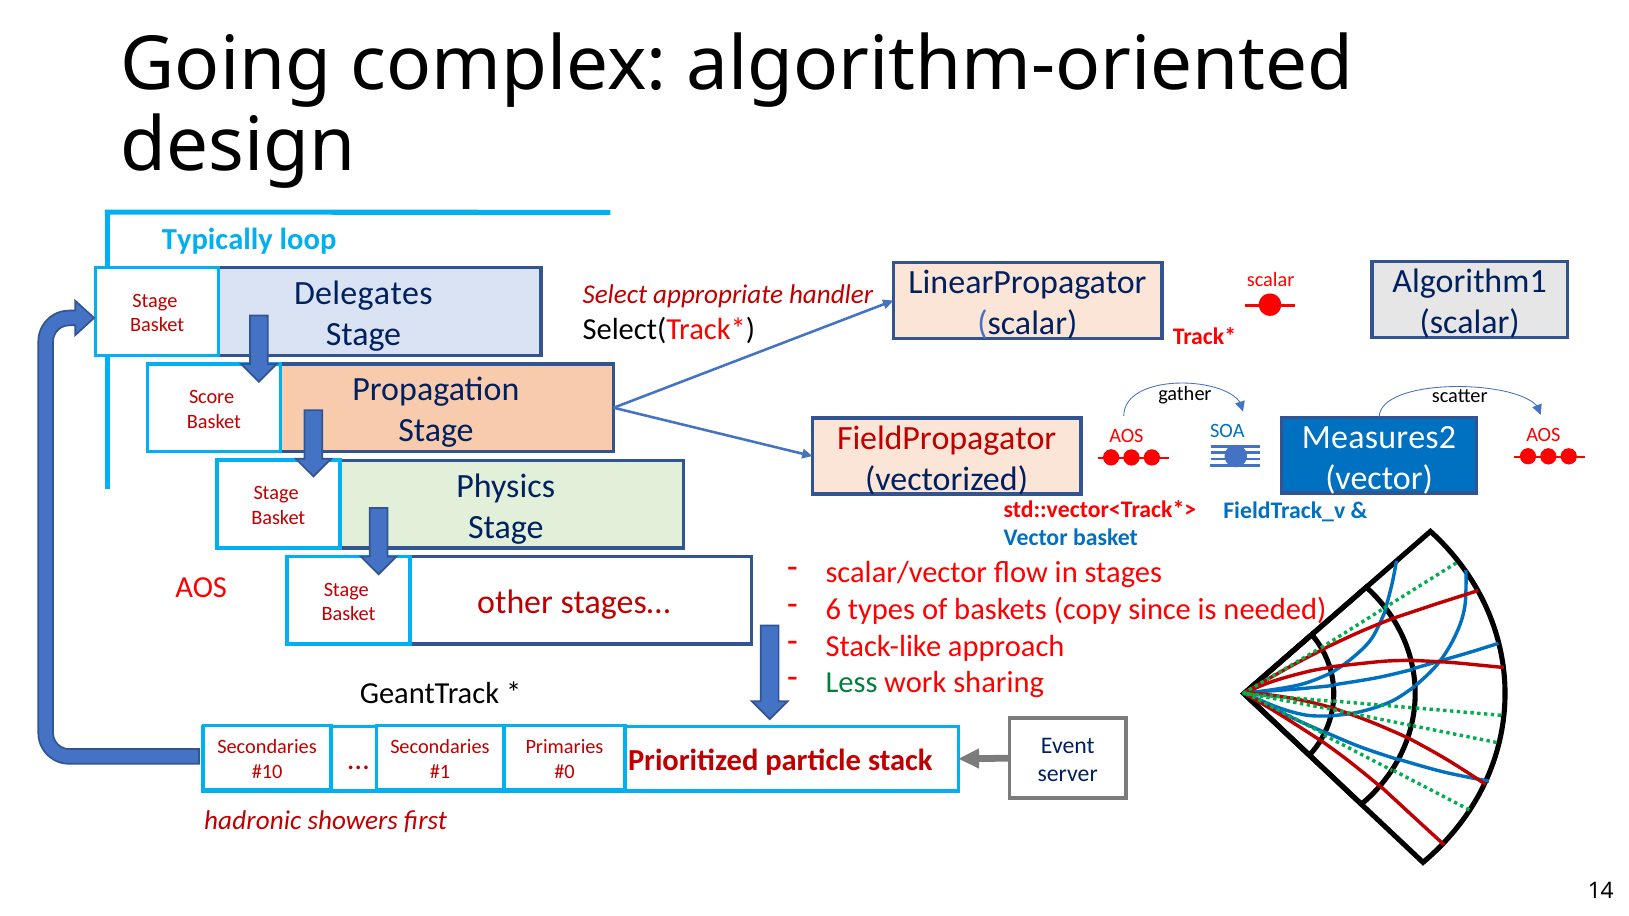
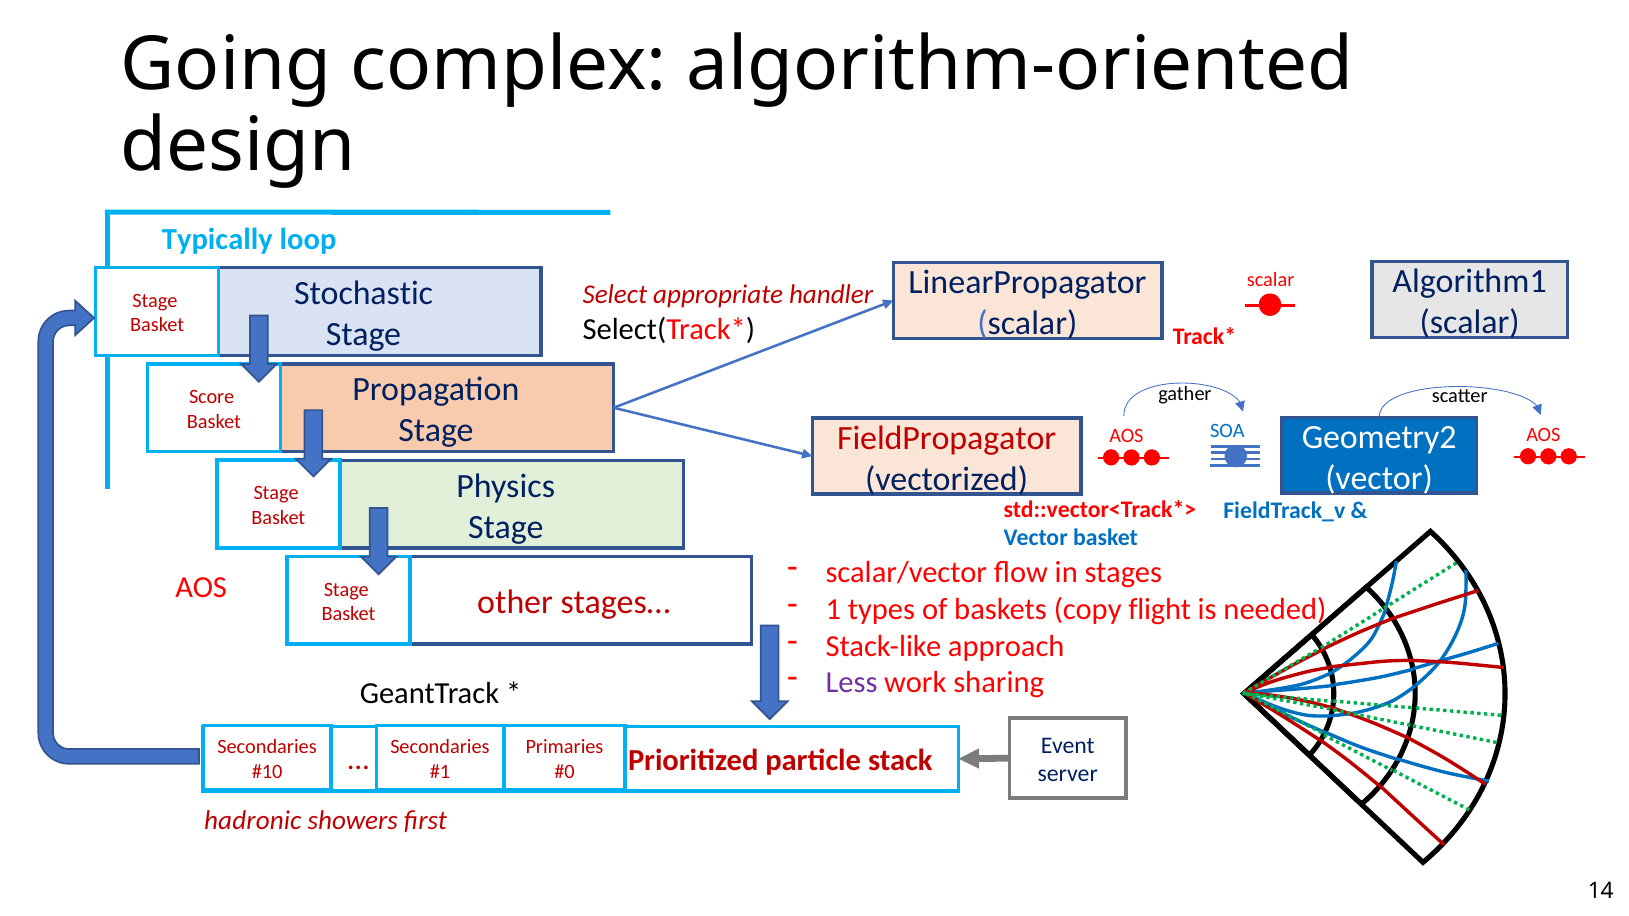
Delegates: Delegates -> Stochastic
Measures2: Measures2 -> Geometry2
6: 6 -> 1
since: since -> flight
Less colour: green -> purple
